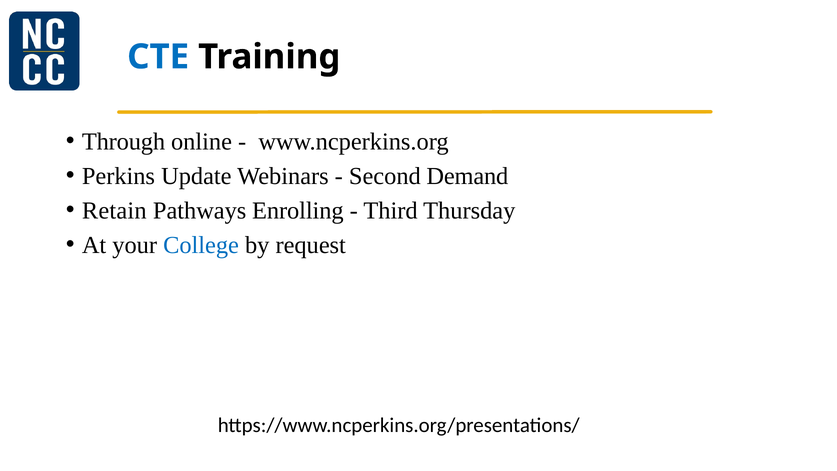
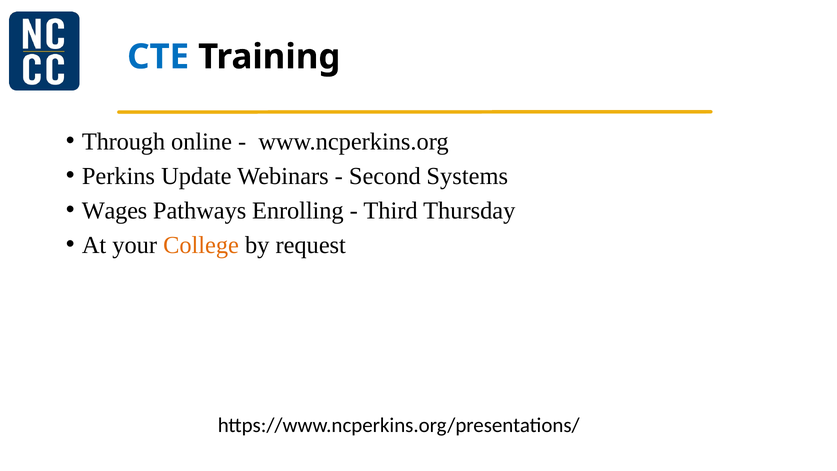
Demand: Demand -> Systems
Retain: Retain -> Wages
College colour: blue -> orange
